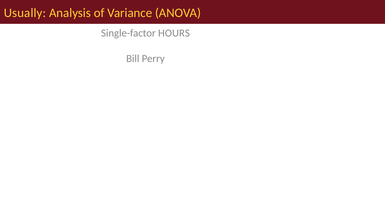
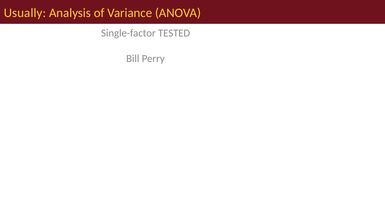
HOURS: HOURS -> TESTED
